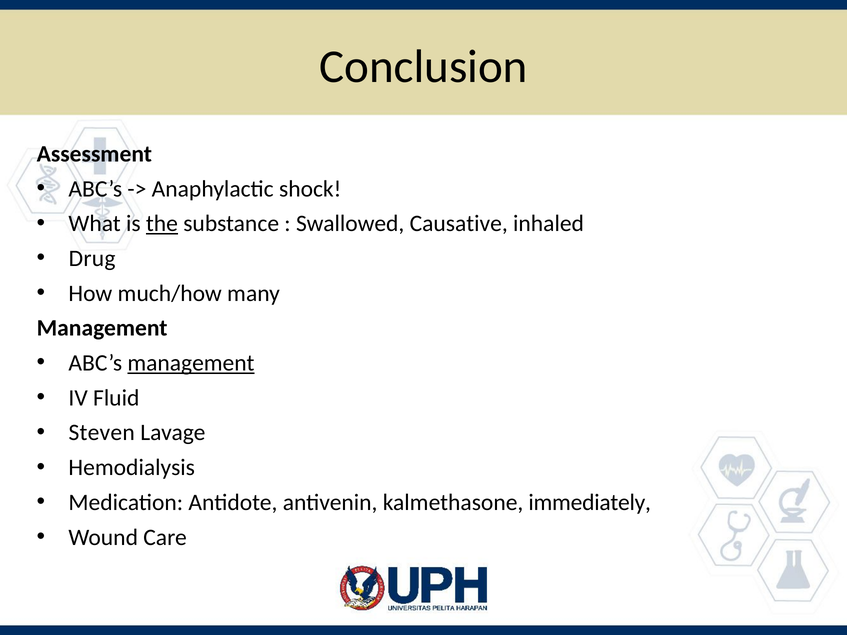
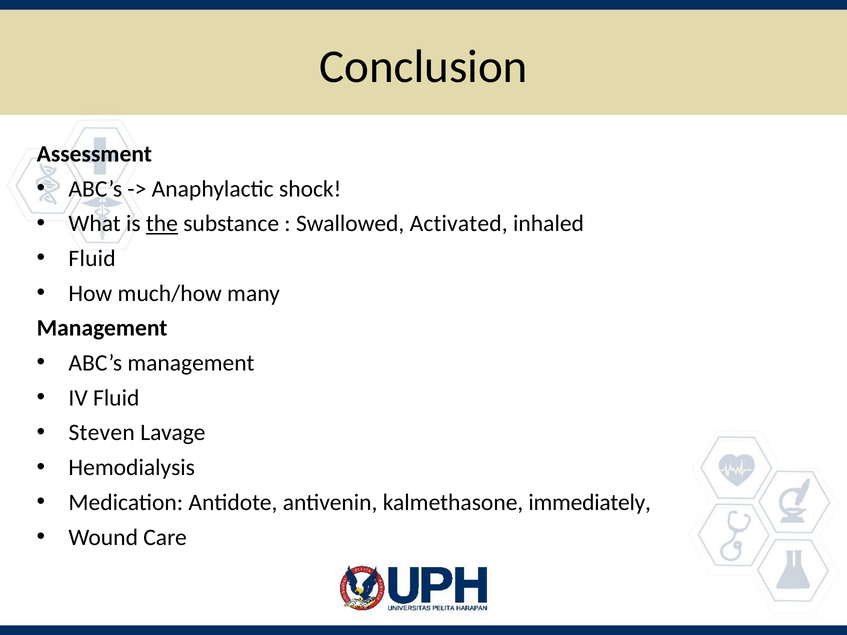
Causative: Causative -> Activated
Drug at (92, 259): Drug -> Fluid
management at (191, 363) underline: present -> none
